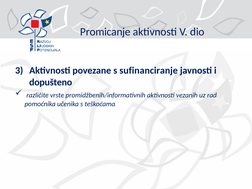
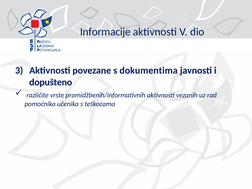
Promicanje: Promicanje -> Informacije
sufinanciranje: sufinanciranje -> dokumentima
